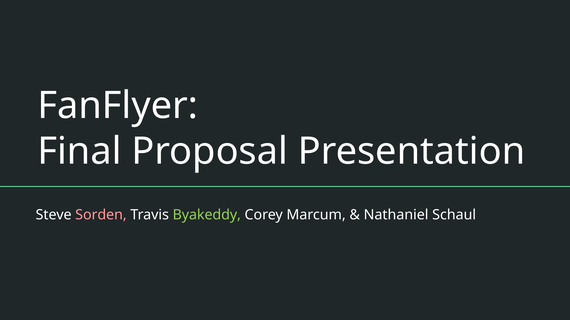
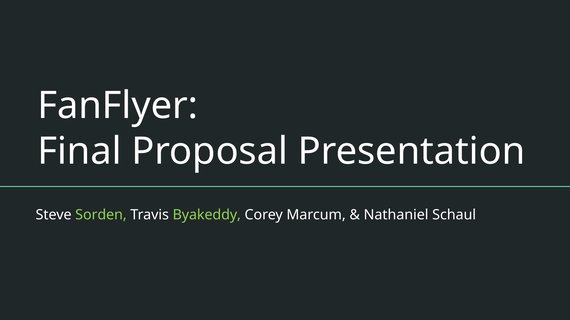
Sorden colour: pink -> light green
